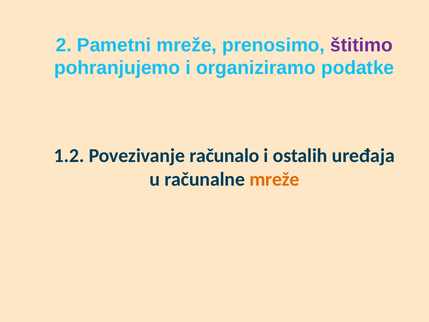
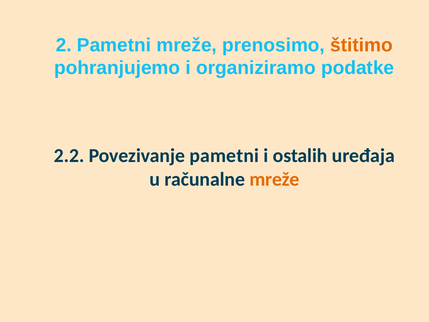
štitimo colour: purple -> orange
1.2: 1.2 -> 2.2
Povezivanje računalo: računalo -> pametni
